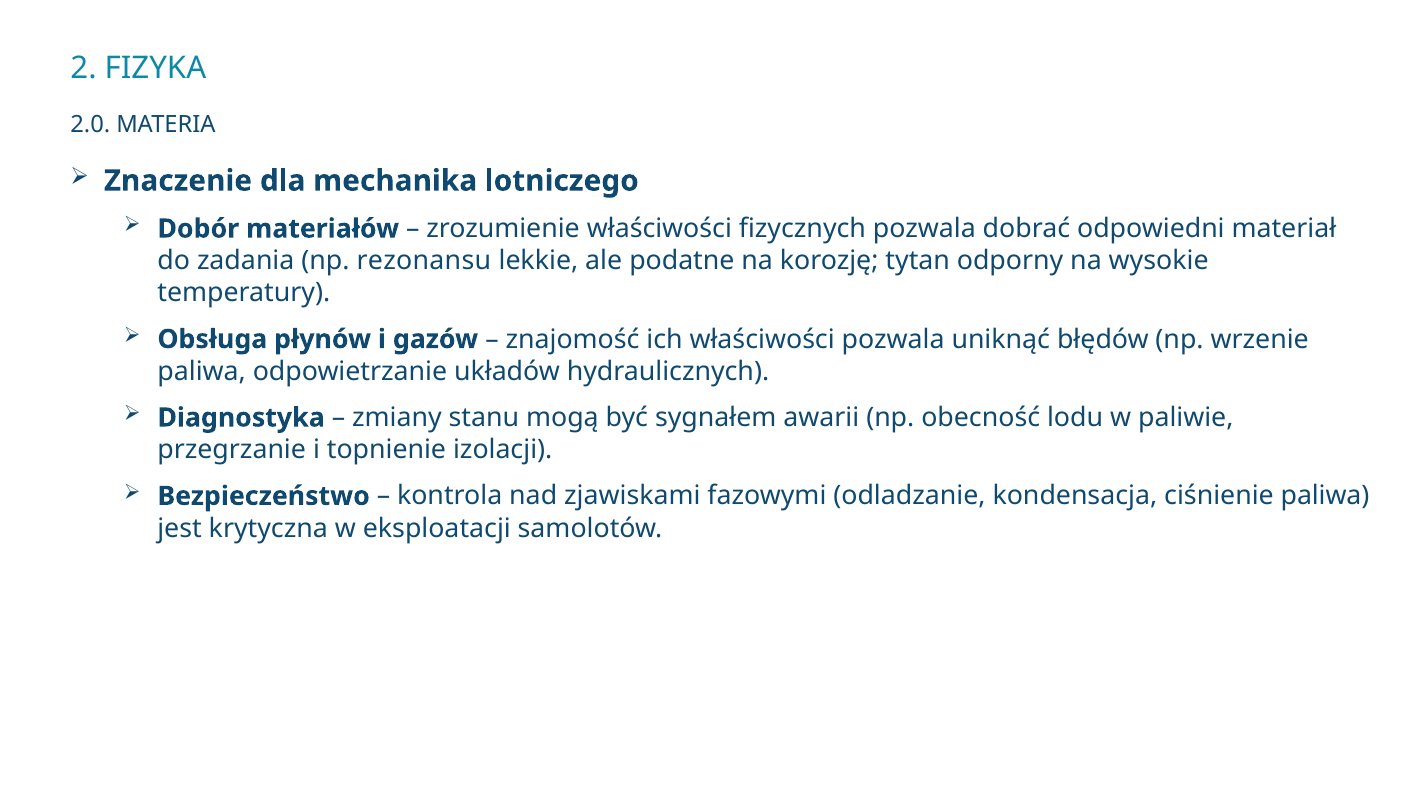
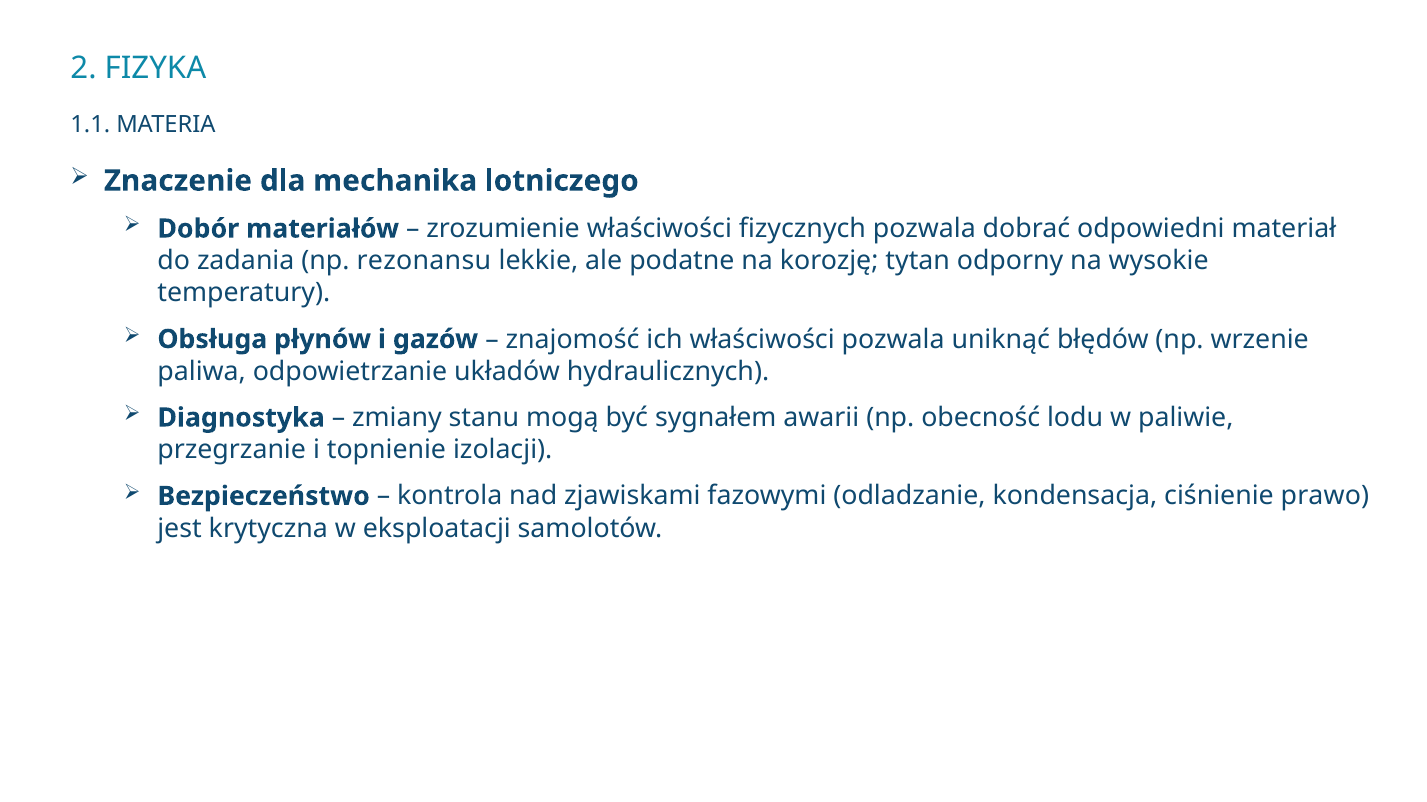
2.0: 2.0 -> 1.1
ciśnienie paliwa: paliwa -> prawo
